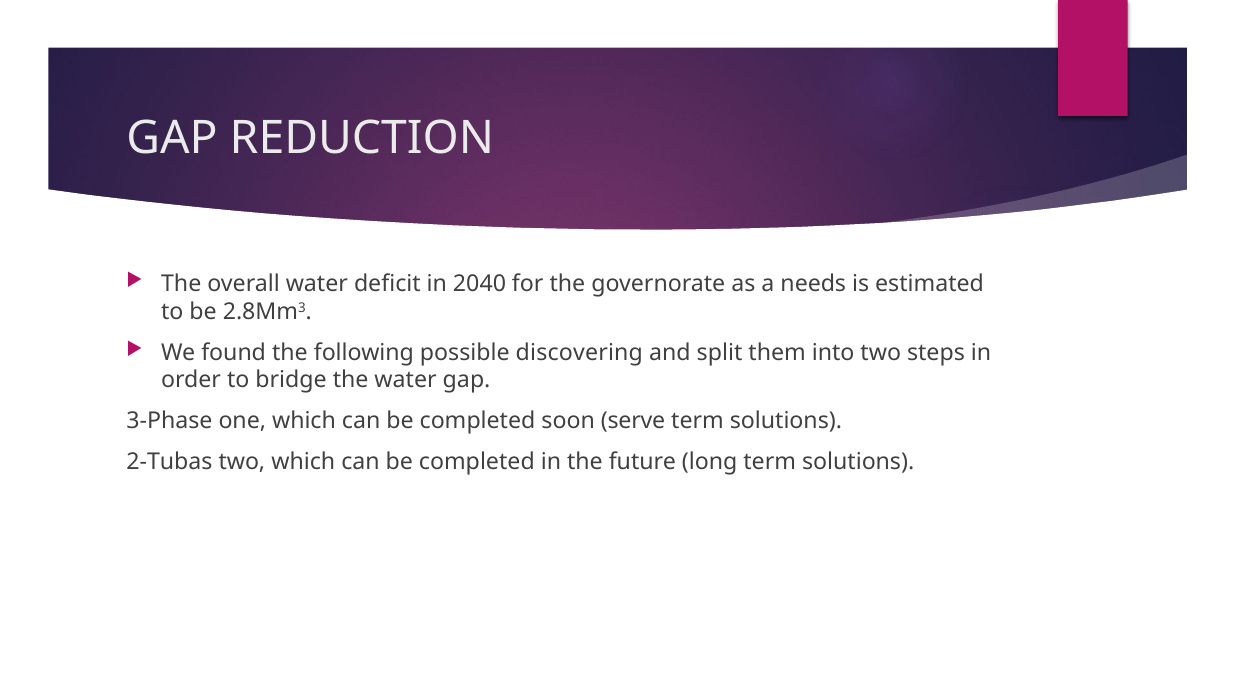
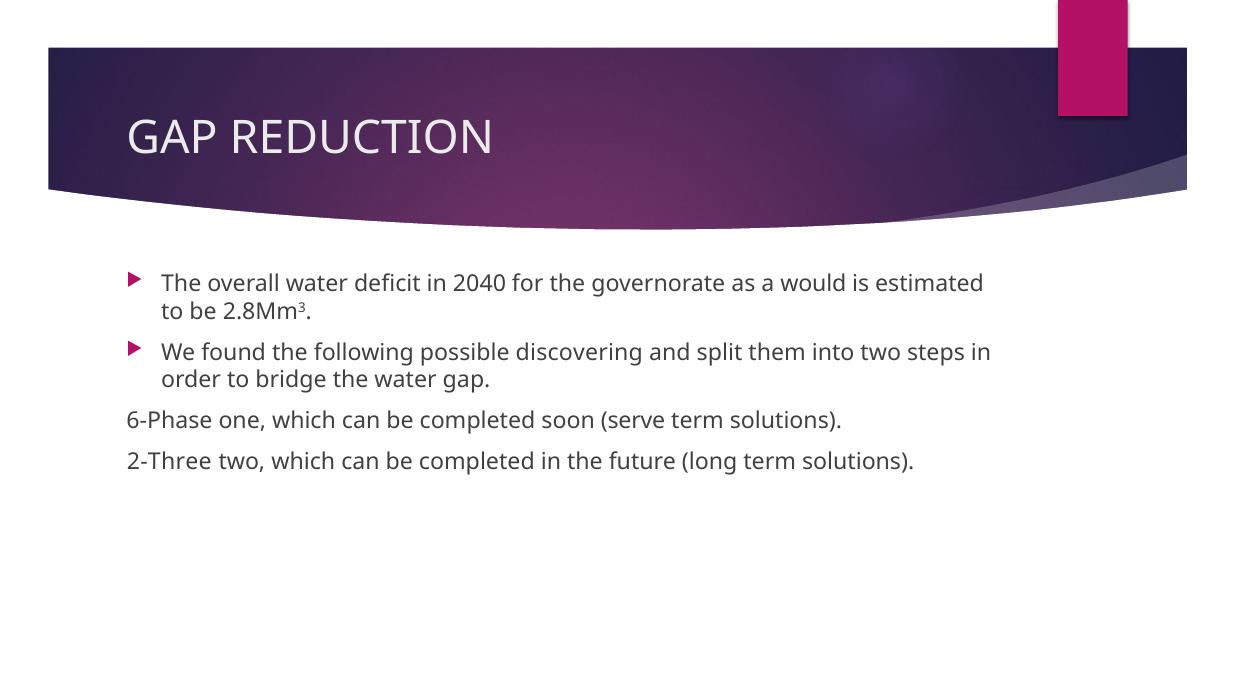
needs: needs -> would
3-Phase: 3-Phase -> 6-Phase
2-Tubas: 2-Tubas -> 2-Three
